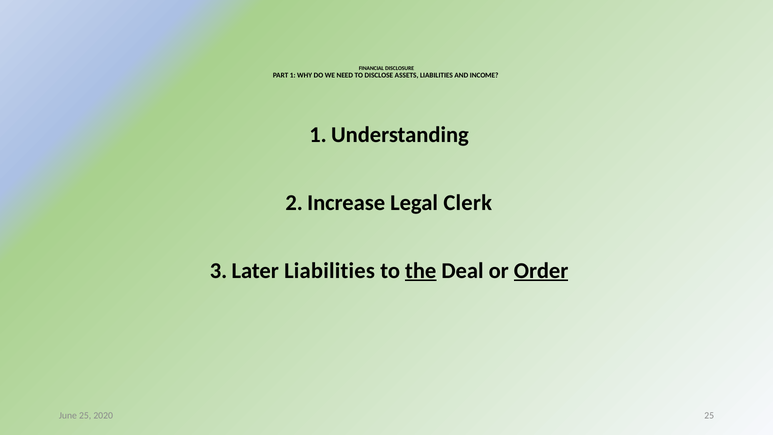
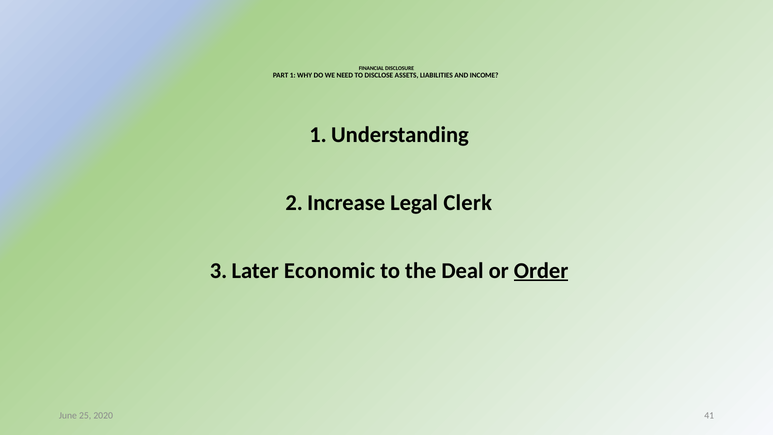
Liabilities at (329, 271): Liabilities -> Economic
the underline: present -> none
2020 25: 25 -> 41
